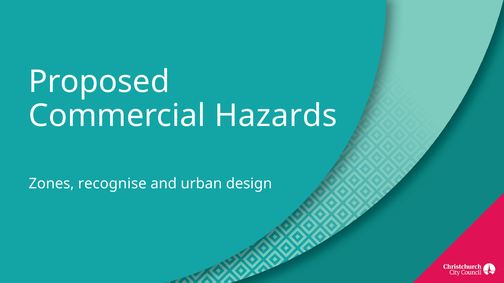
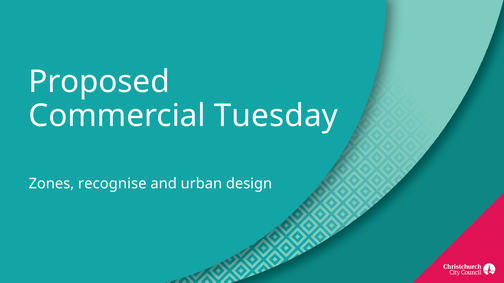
Hazards: Hazards -> Tuesday
